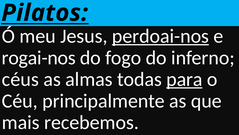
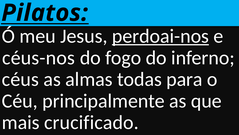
rogai-nos: rogai-nos -> céus-nos
para underline: present -> none
recebemos: recebemos -> crucificado
